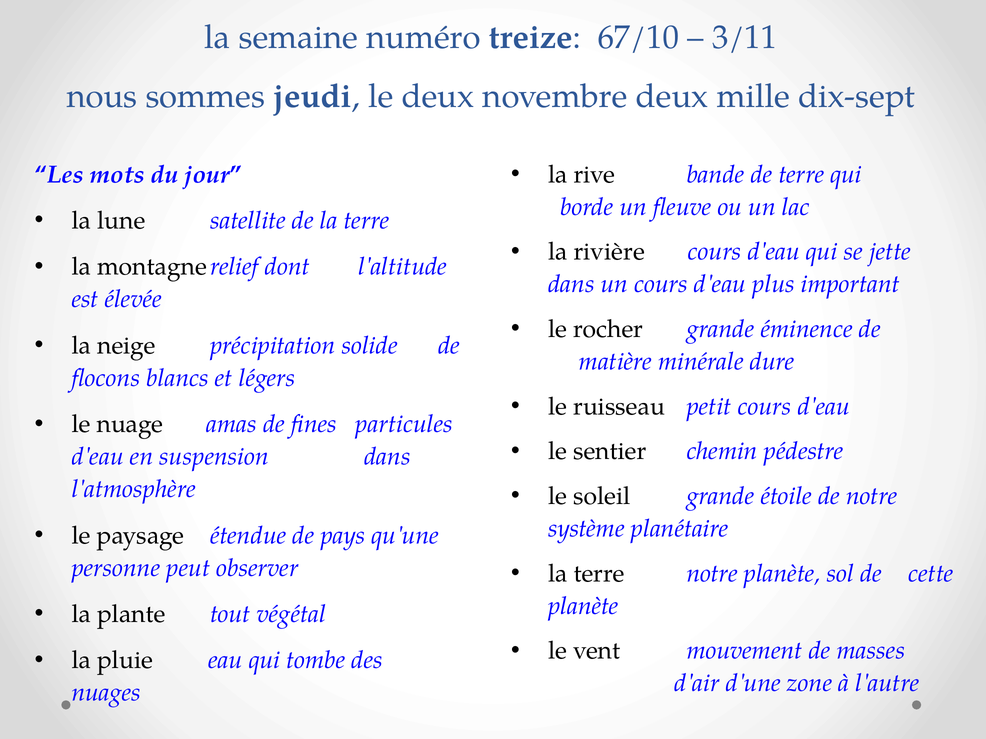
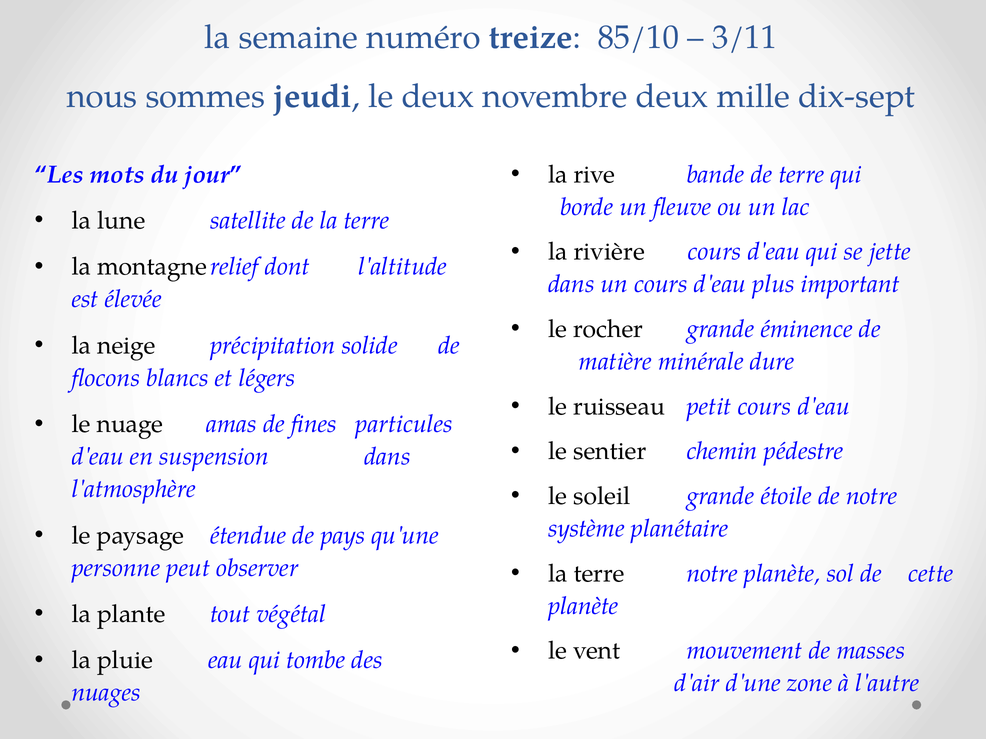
67/10: 67/10 -> 85/10
